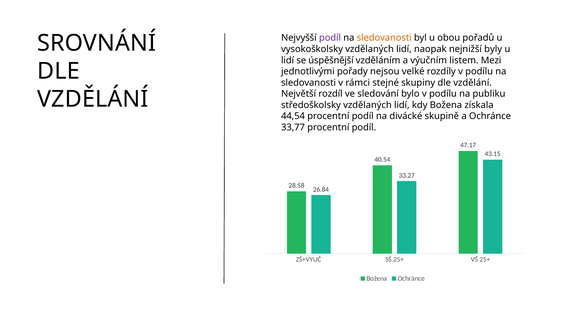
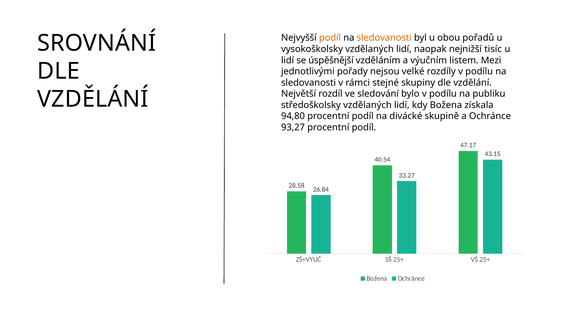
podíl at (330, 38) colour: purple -> orange
byly: byly -> tisíc
44,54: 44,54 -> 94,80
33,77: 33,77 -> 93,27
